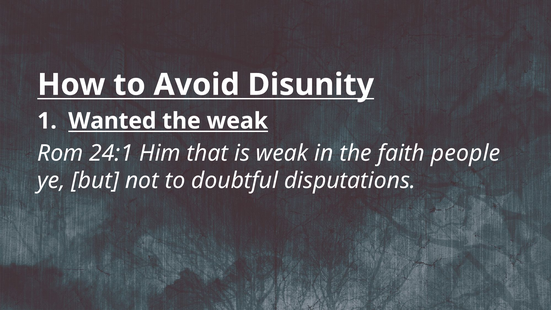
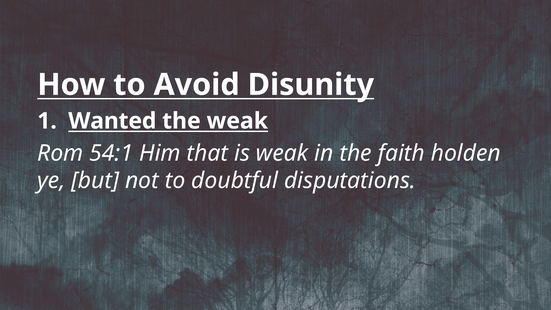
24:1: 24:1 -> 54:1
people: people -> holden
